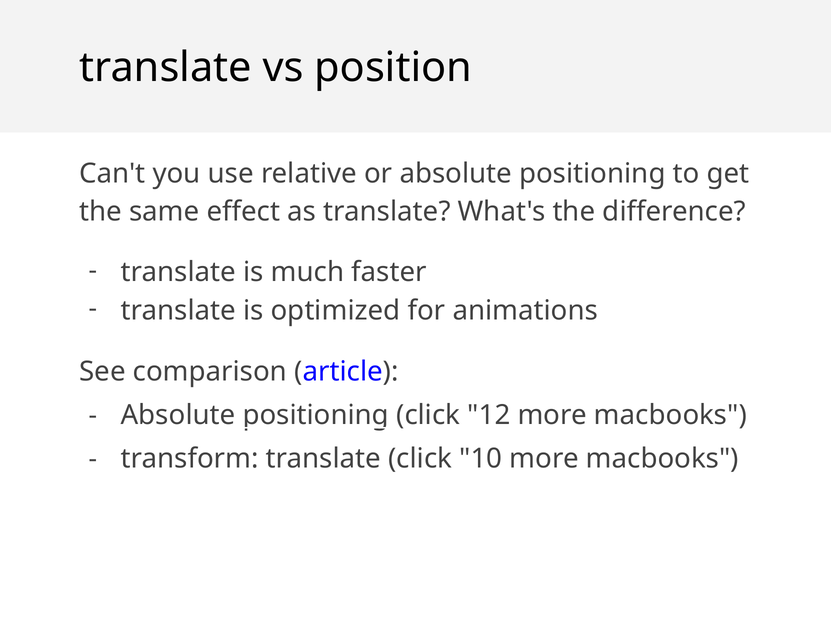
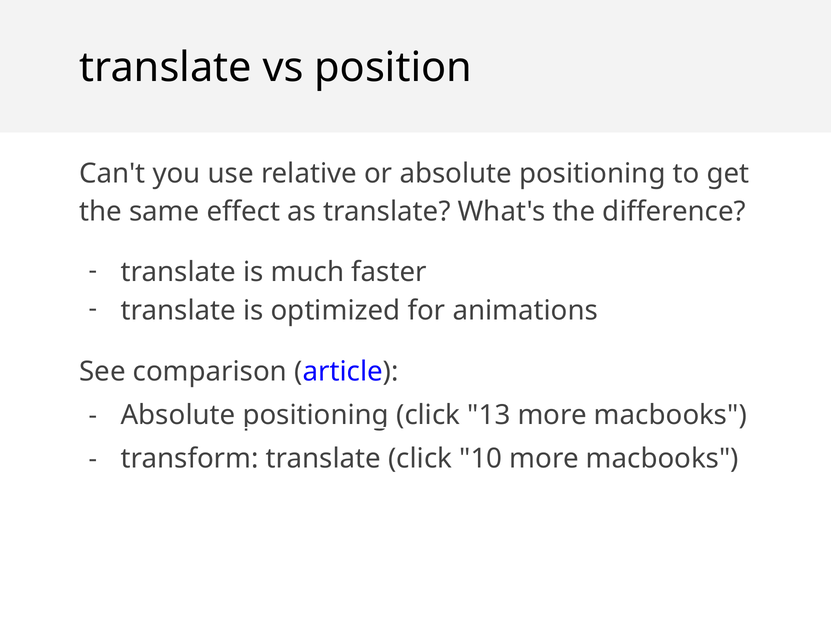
12: 12 -> 13
